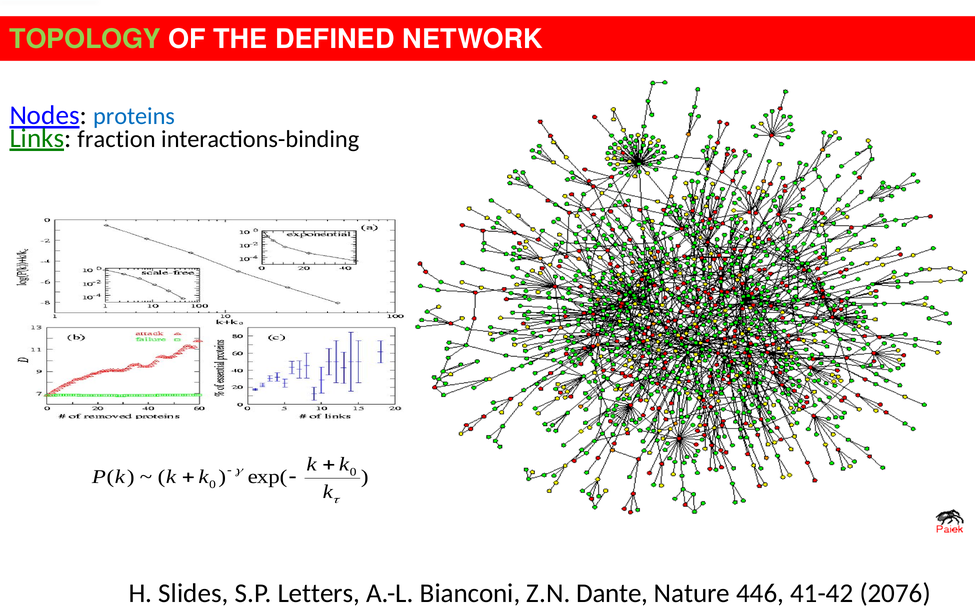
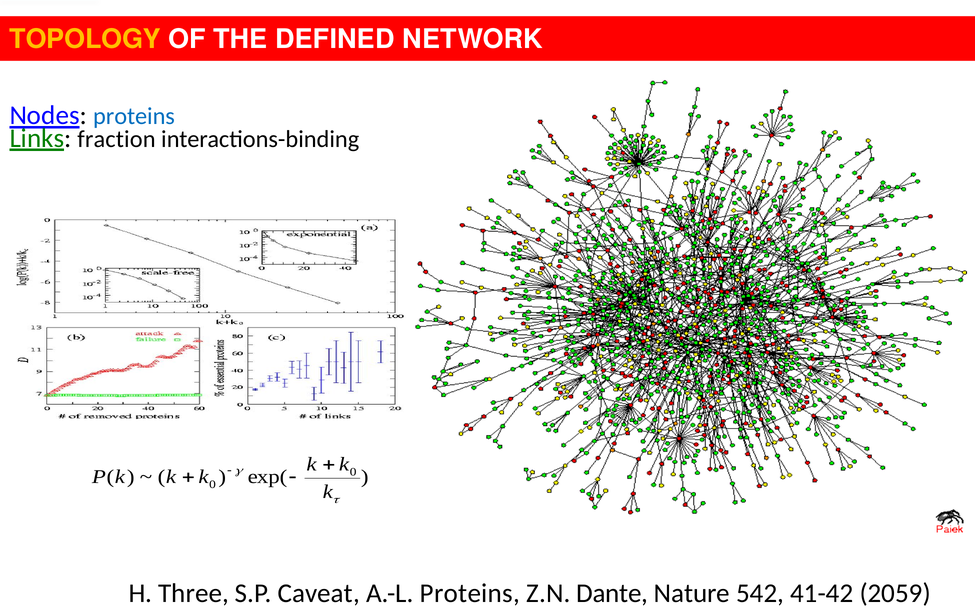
TOPOLOGY colour: light green -> yellow
Slides: Slides -> Three
Letters: Letters -> Caveat
A.-L Bianconi: Bianconi -> Proteins
446: 446 -> 542
2076: 2076 -> 2059
